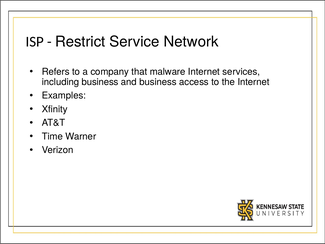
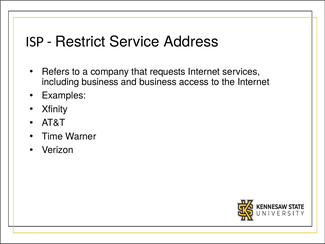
Network: Network -> Address
malware: malware -> requests
